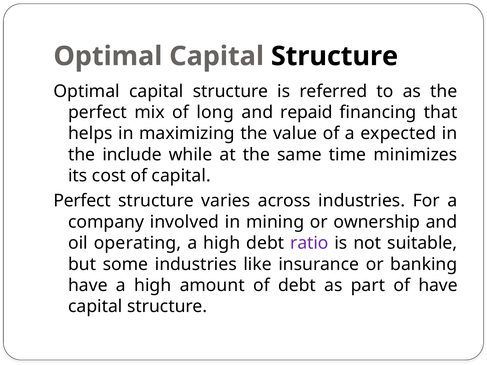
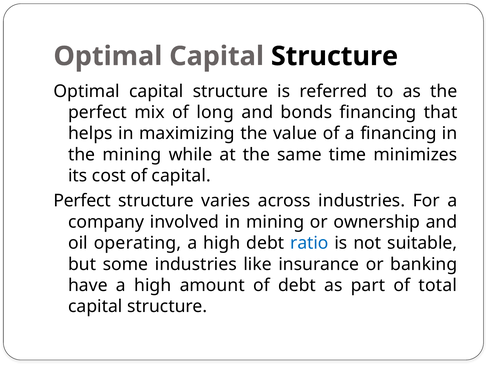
repaid: repaid -> bonds
a expected: expected -> financing
the include: include -> mining
ratio colour: purple -> blue
of have: have -> total
